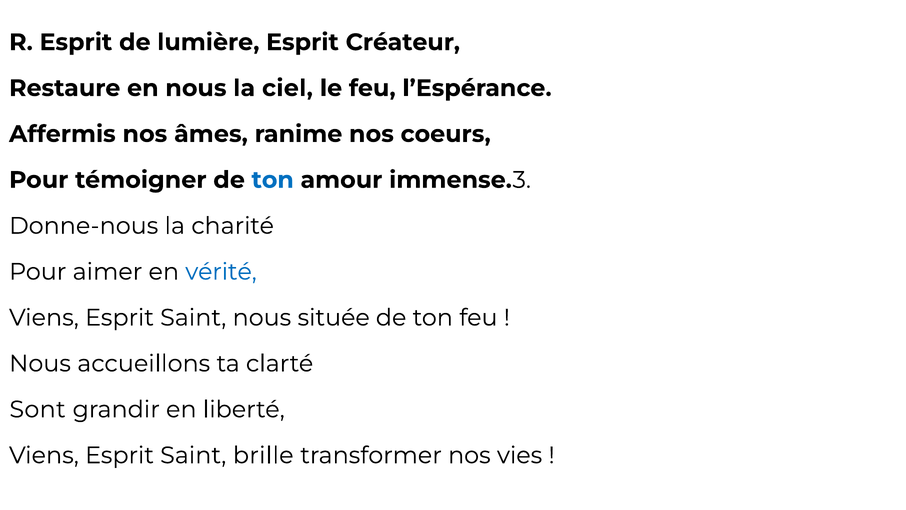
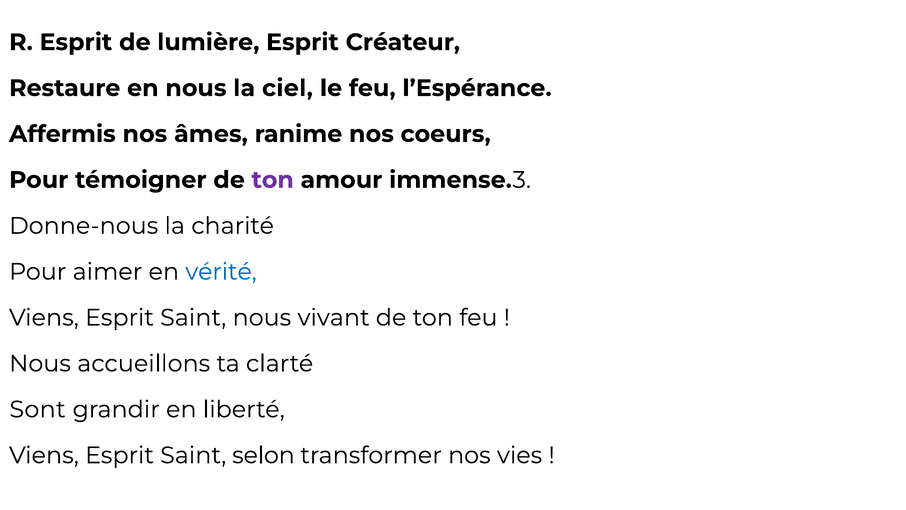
ton at (273, 180) colour: blue -> purple
située: située -> vivant
brille: brille -> selon
